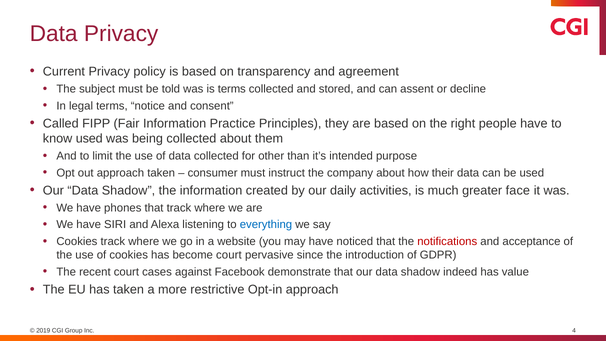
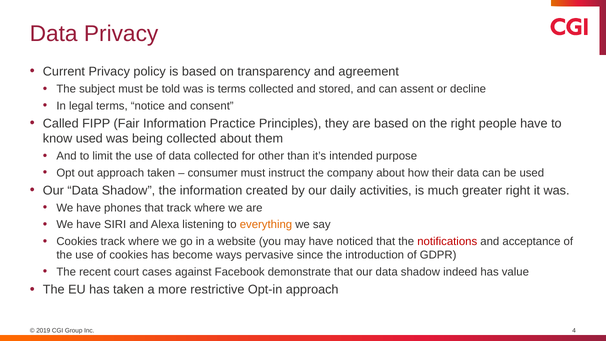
greater face: face -> right
everything colour: blue -> orange
become court: court -> ways
